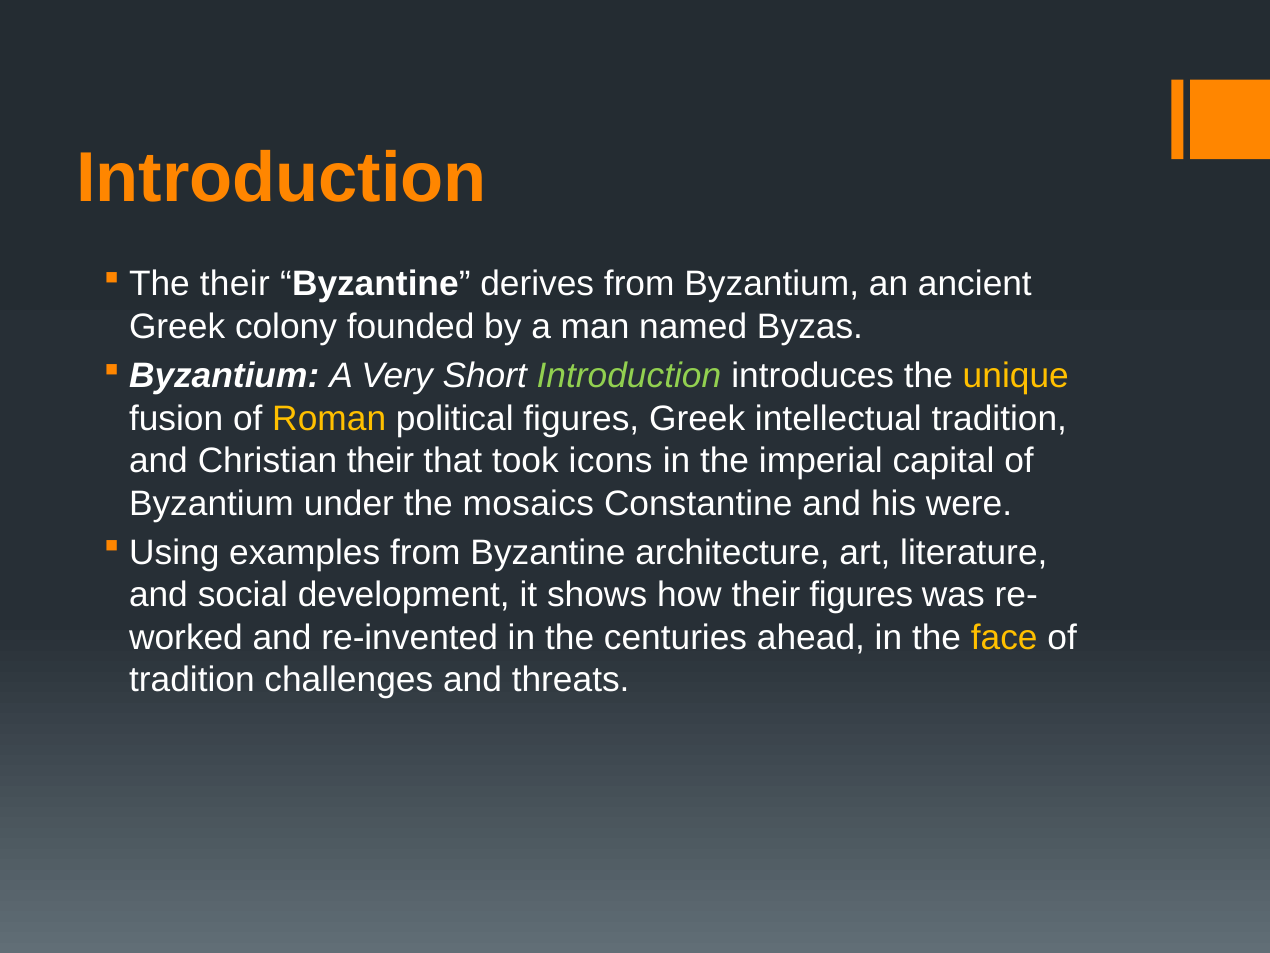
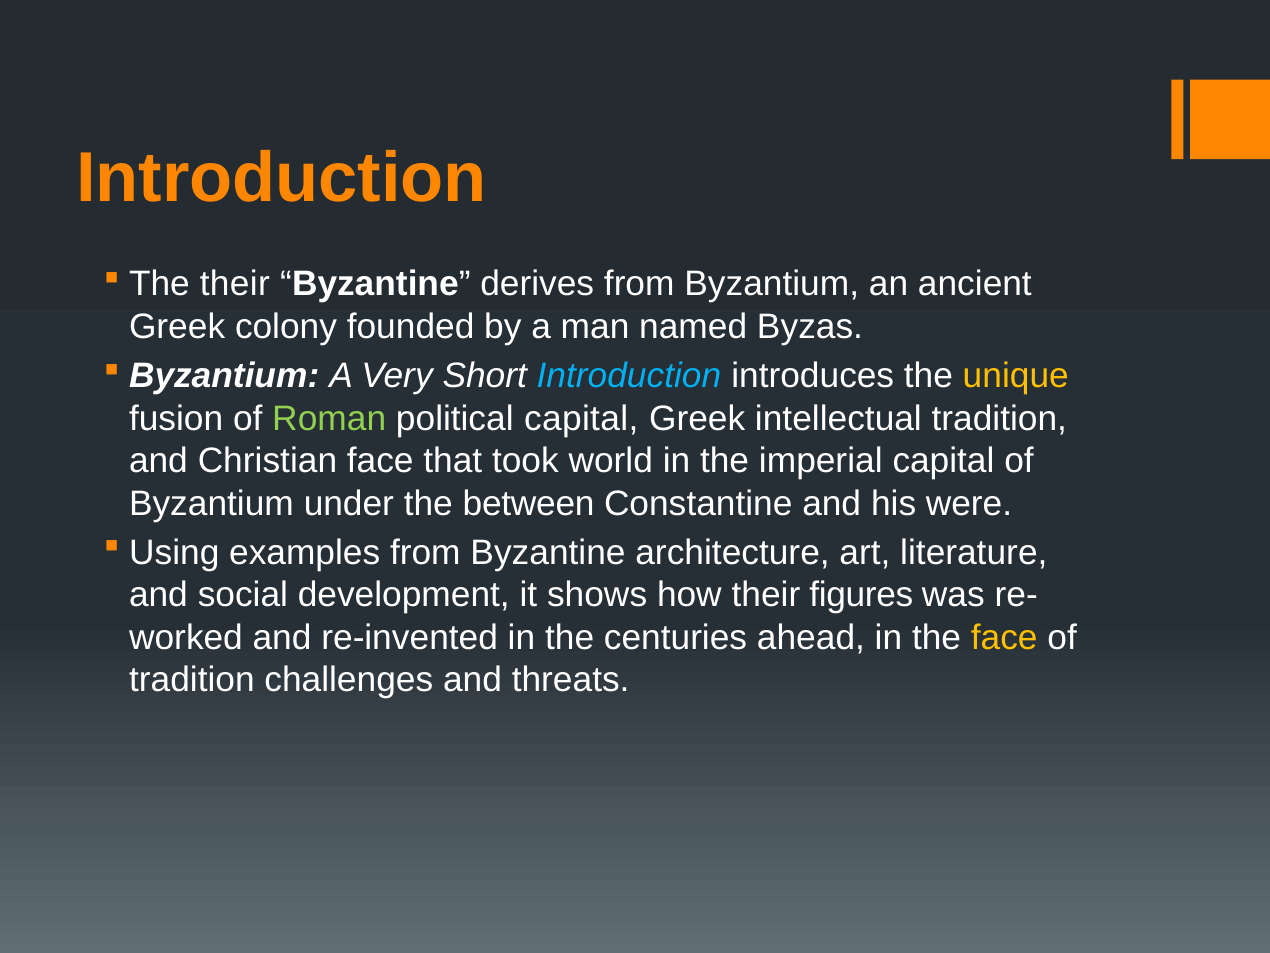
Introduction at (629, 376) colour: light green -> light blue
Roman colour: yellow -> light green
political figures: figures -> capital
Christian their: their -> face
icons: icons -> world
mosaics: mosaics -> between
